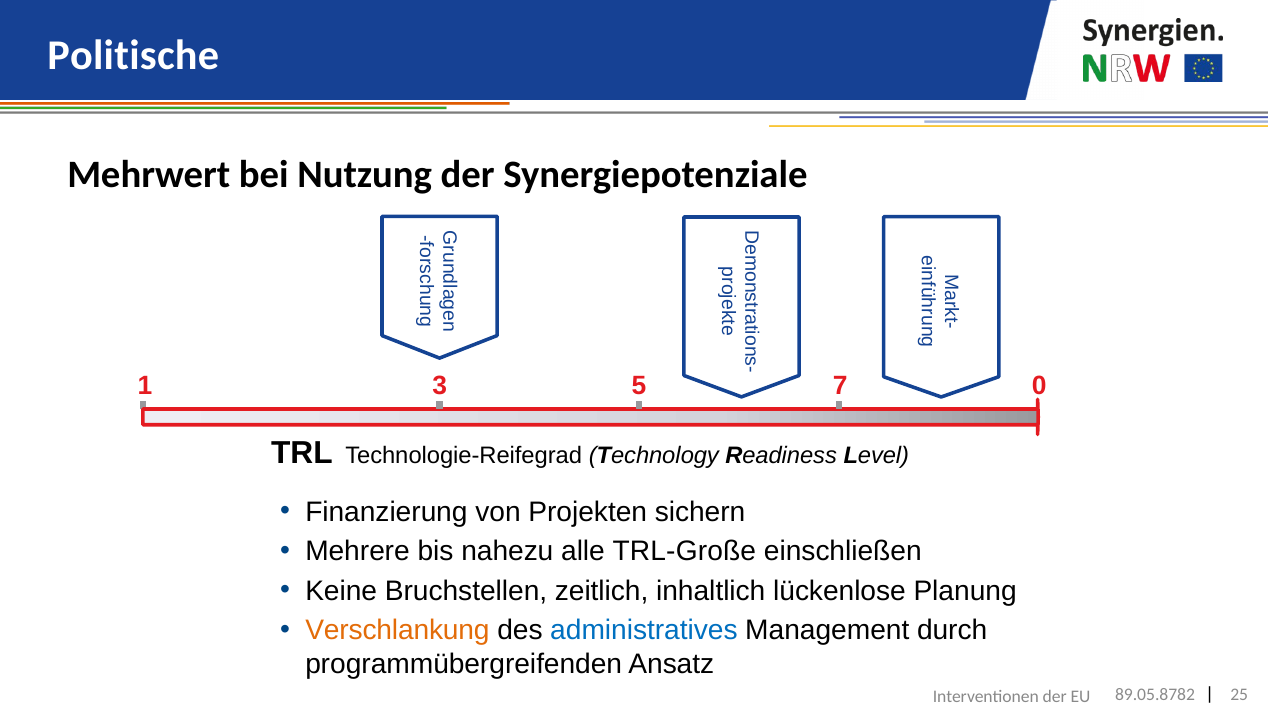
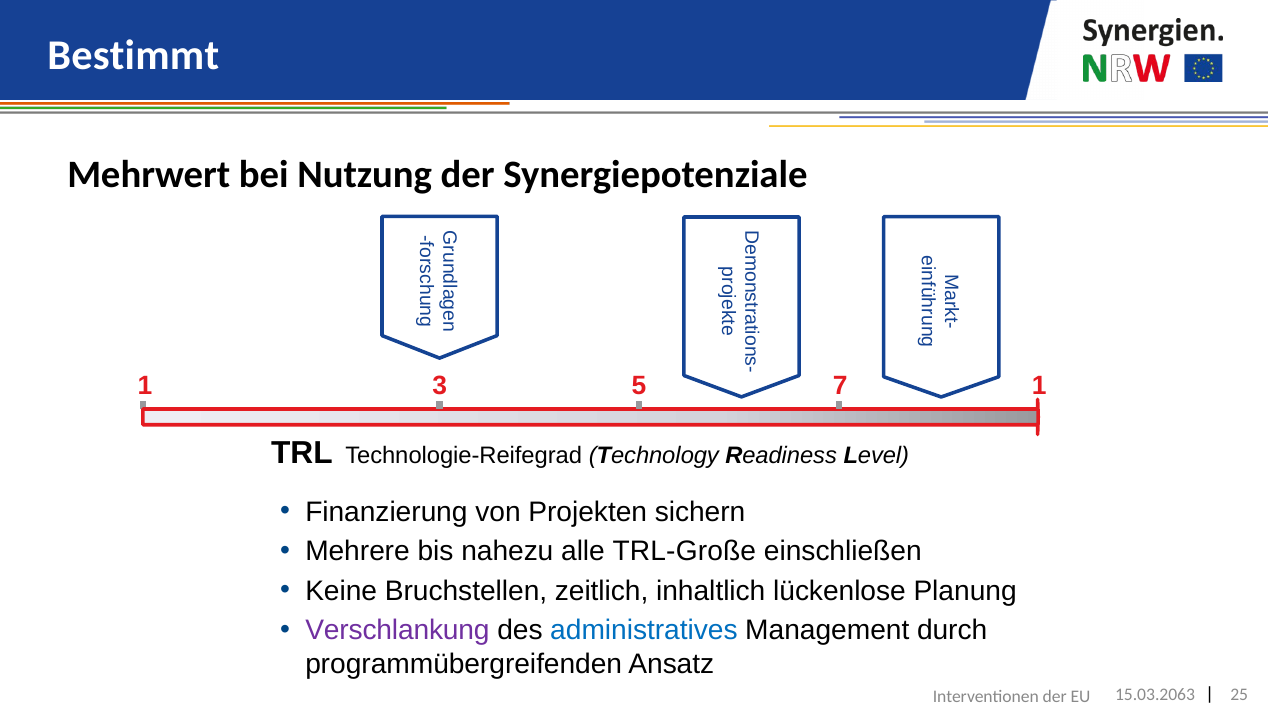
Politische: Politische -> Bestimmt
0 at (1039, 386): 0 -> 1
Verschlankung colour: orange -> purple
89.05.8782: 89.05.8782 -> 15.03.2063
